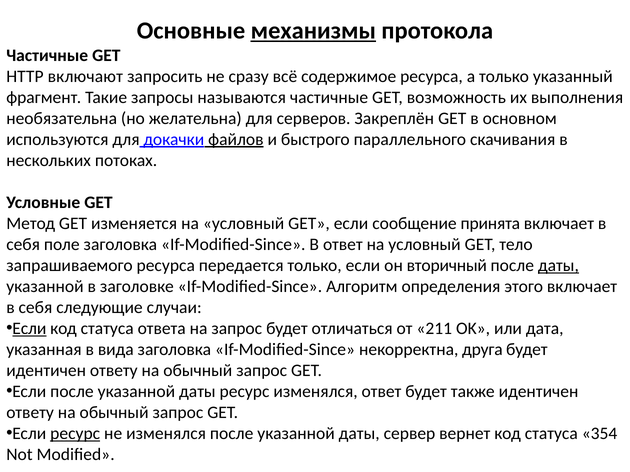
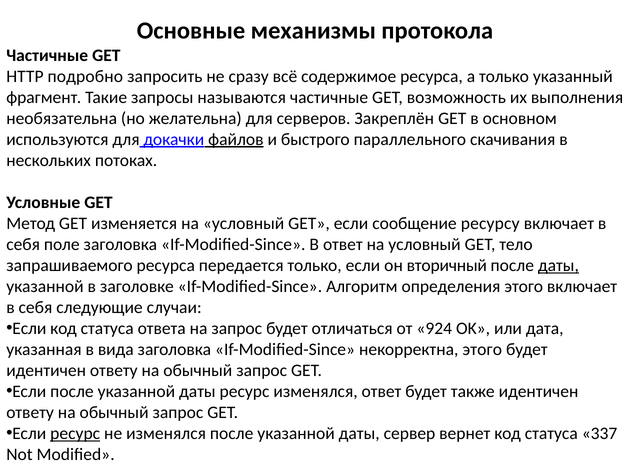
механизмы underline: present -> none
включают: включают -> подробно
принята: принята -> ресурсу
Если at (29, 329) underline: present -> none
211: 211 -> 924
некорректна друга: друга -> этого
354: 354 -> 337
